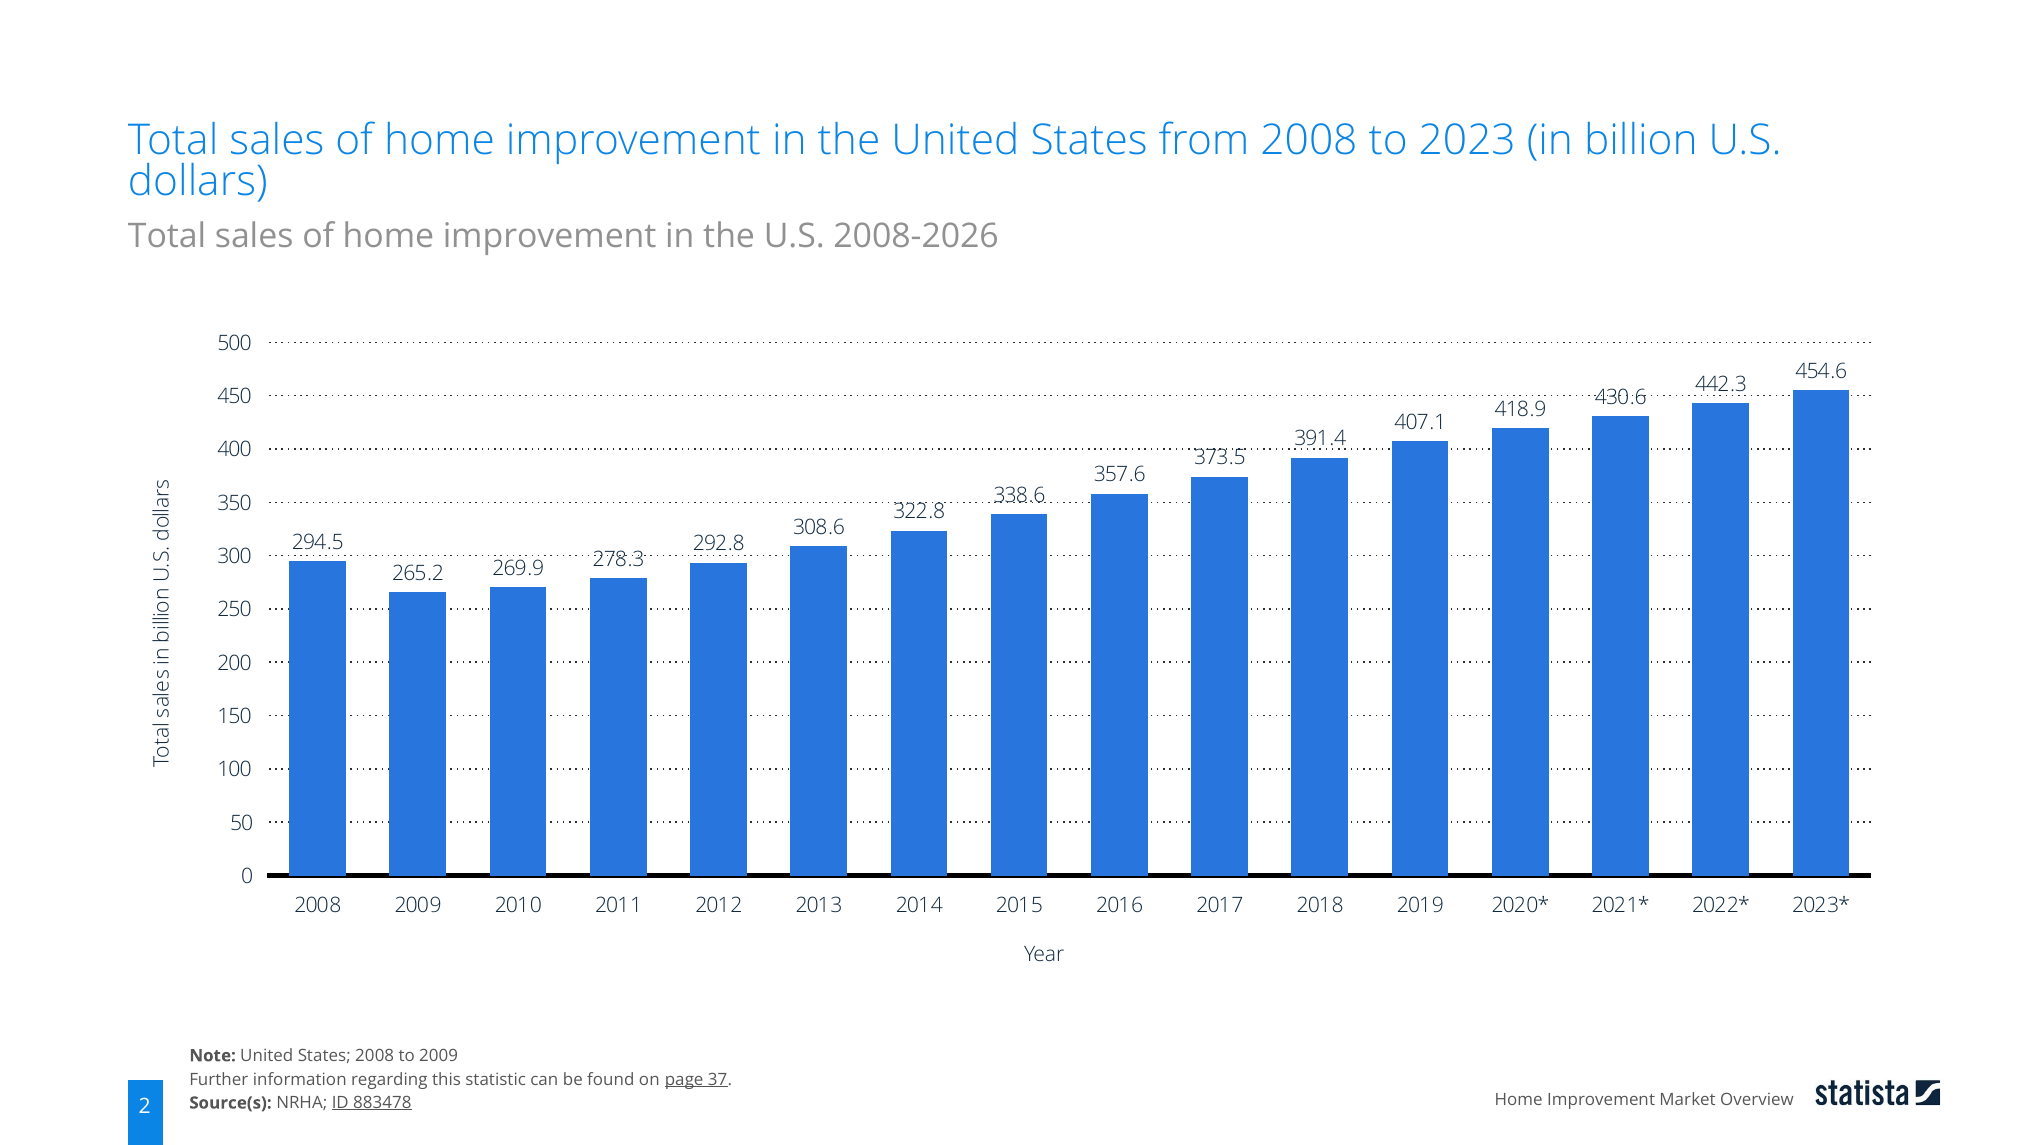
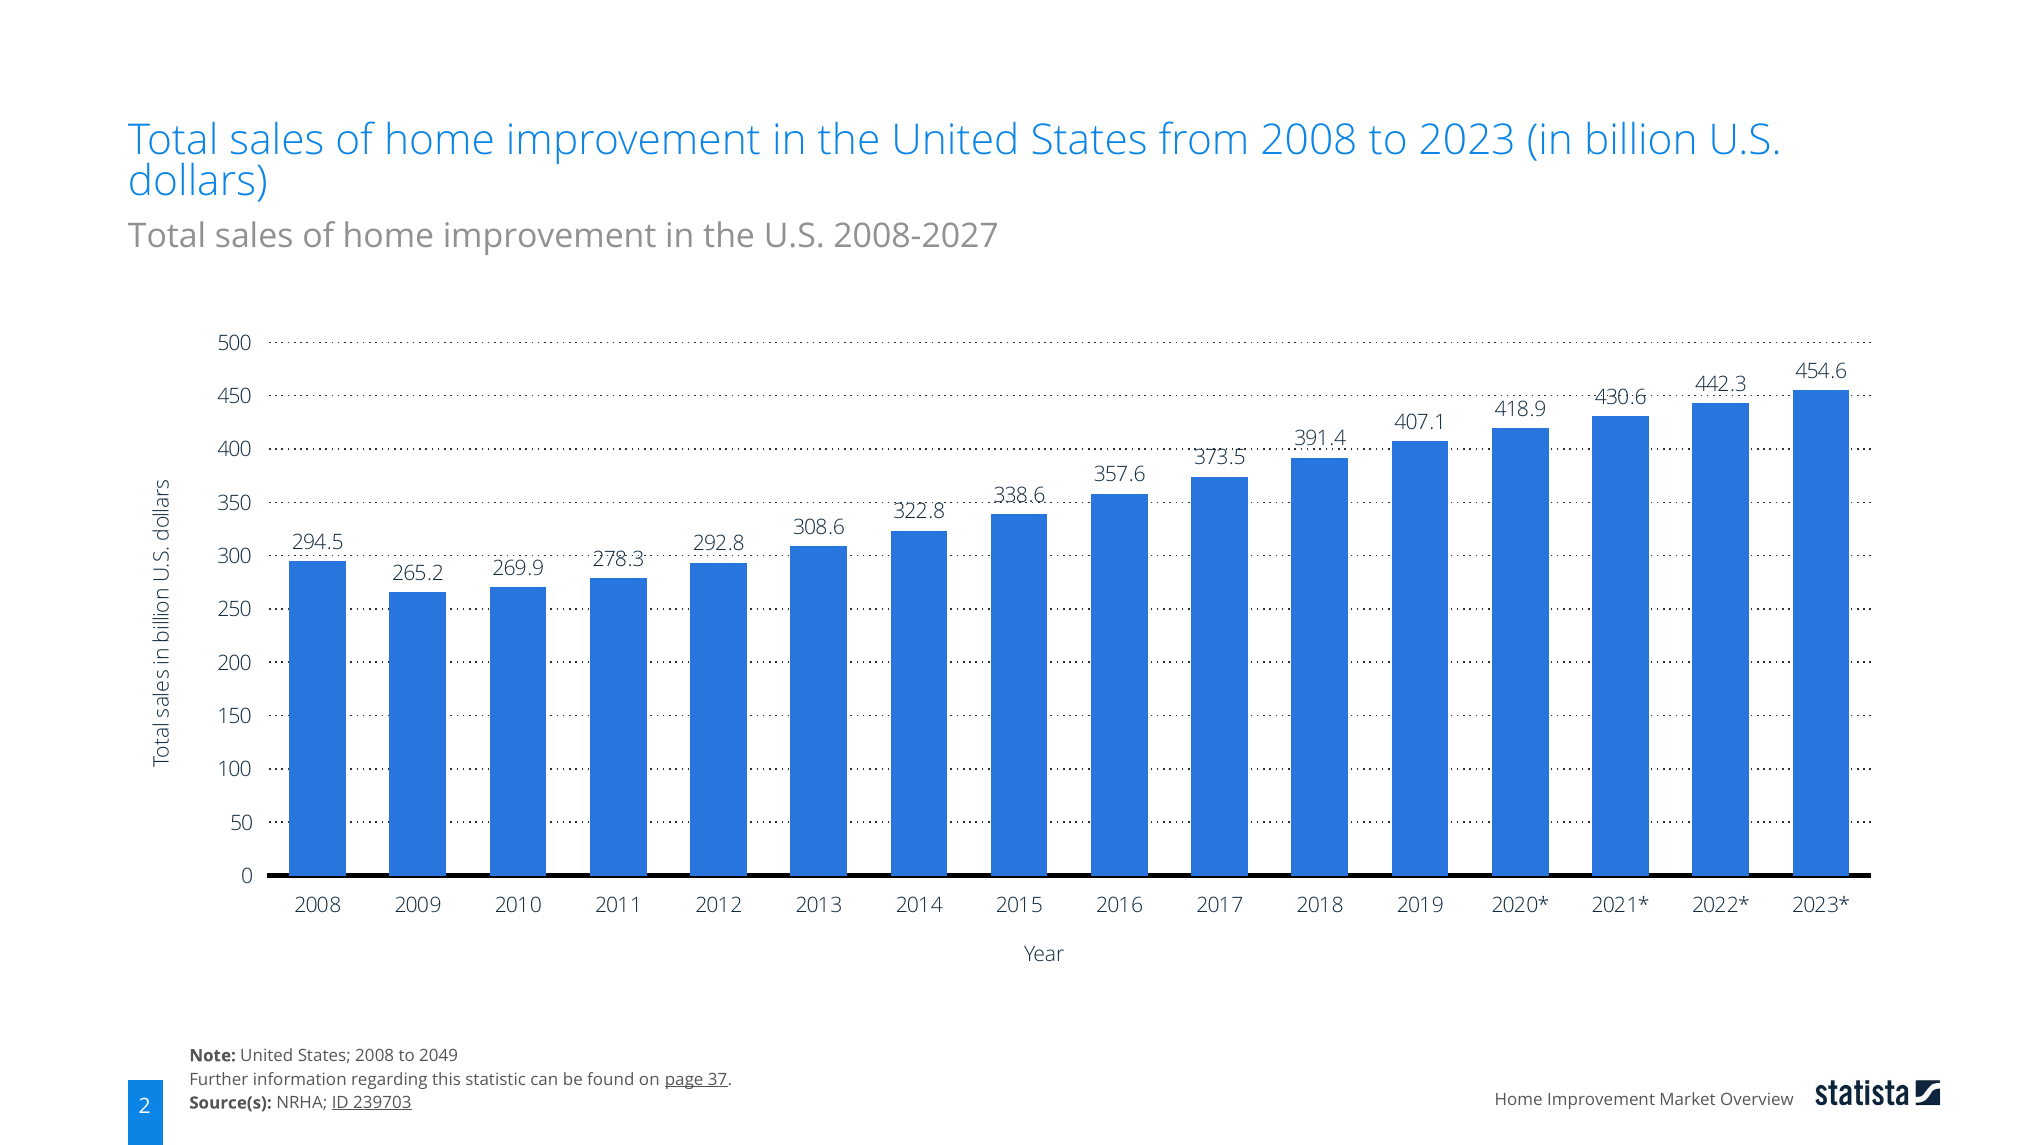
2008-2026: 2008-2026 -> 2008-2027
to 2009: 2009 -> 2049
883478: 883478 -> 239703
